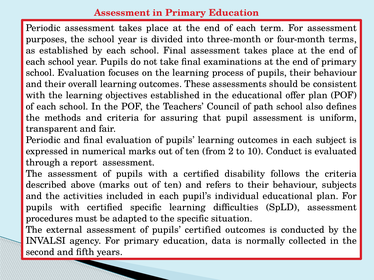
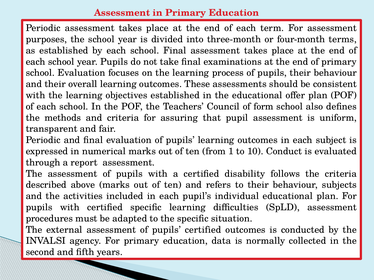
path: path -> form
2: 2 -> 1
